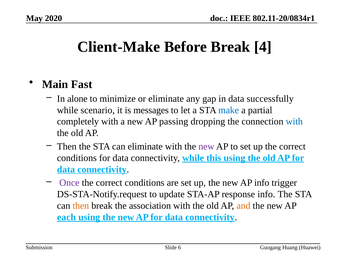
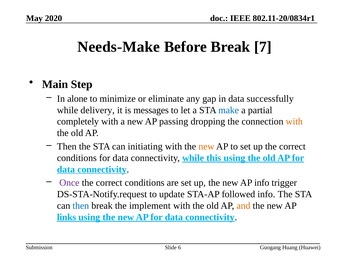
Client-Make: Client-Make -> Needs-Make
4: 4 -> 7
Fast: Fast -> Step
scenario: scenario -> delivery
with at (294, 121) colour: blue -> orange
can eliminate: eliminate -> initiating
new at (206, 146) colour: purple -> orange
response: response -> followed
then at (81, 205) colour: orange -> blue
association: association -> implement
each: each -> links
